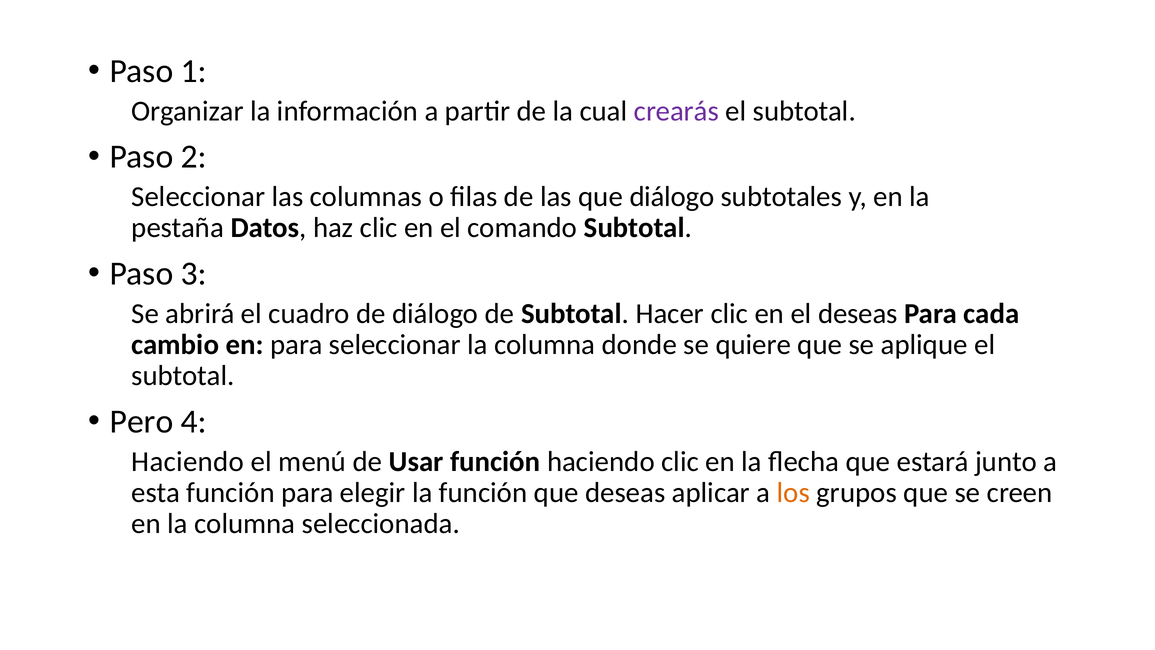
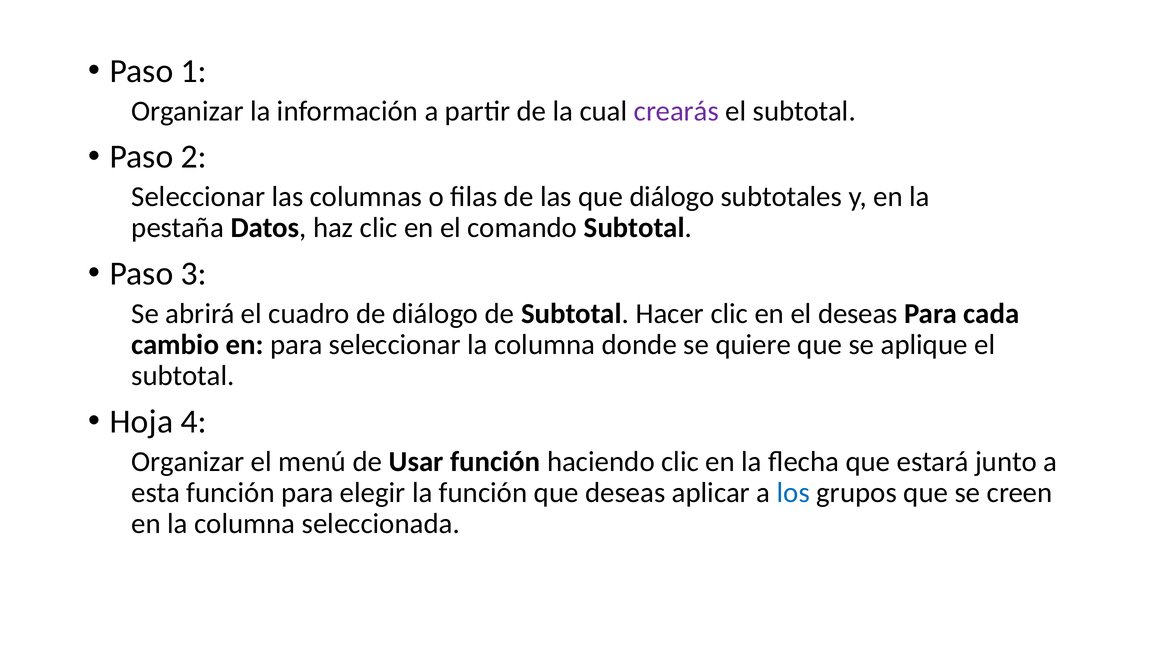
Pero: Pero -> Hoja
Haciendo at (188, 461): Haciendo -> Organizar
los colour: orange -> blue
